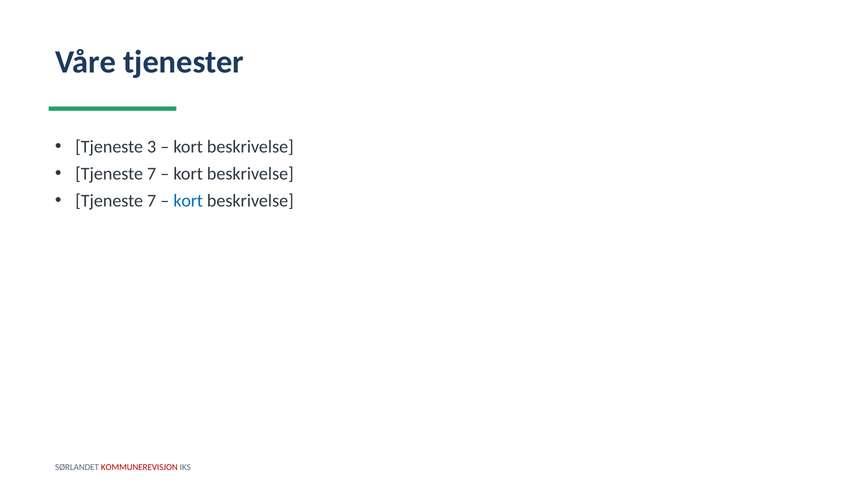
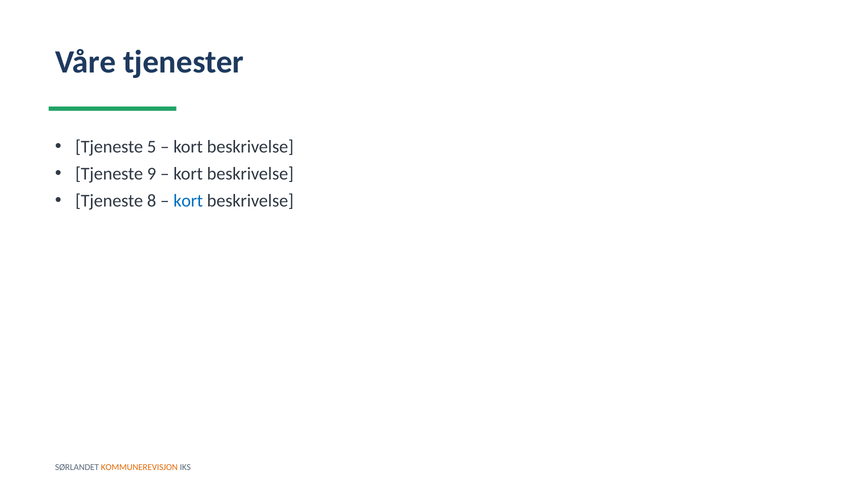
3: 3 -> 5
7 at (152, 174): 7 -> 9
7 at (152, 201): 7 -> 8
KOMMUNEREVISJON colour: red -> orange
